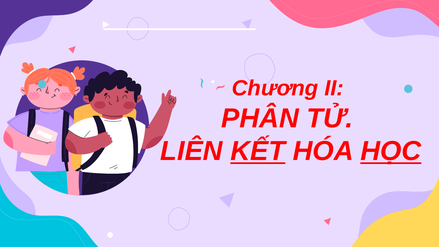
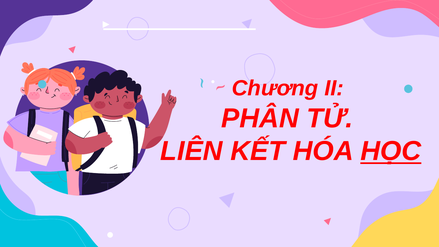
KẾT underline: present -> none
